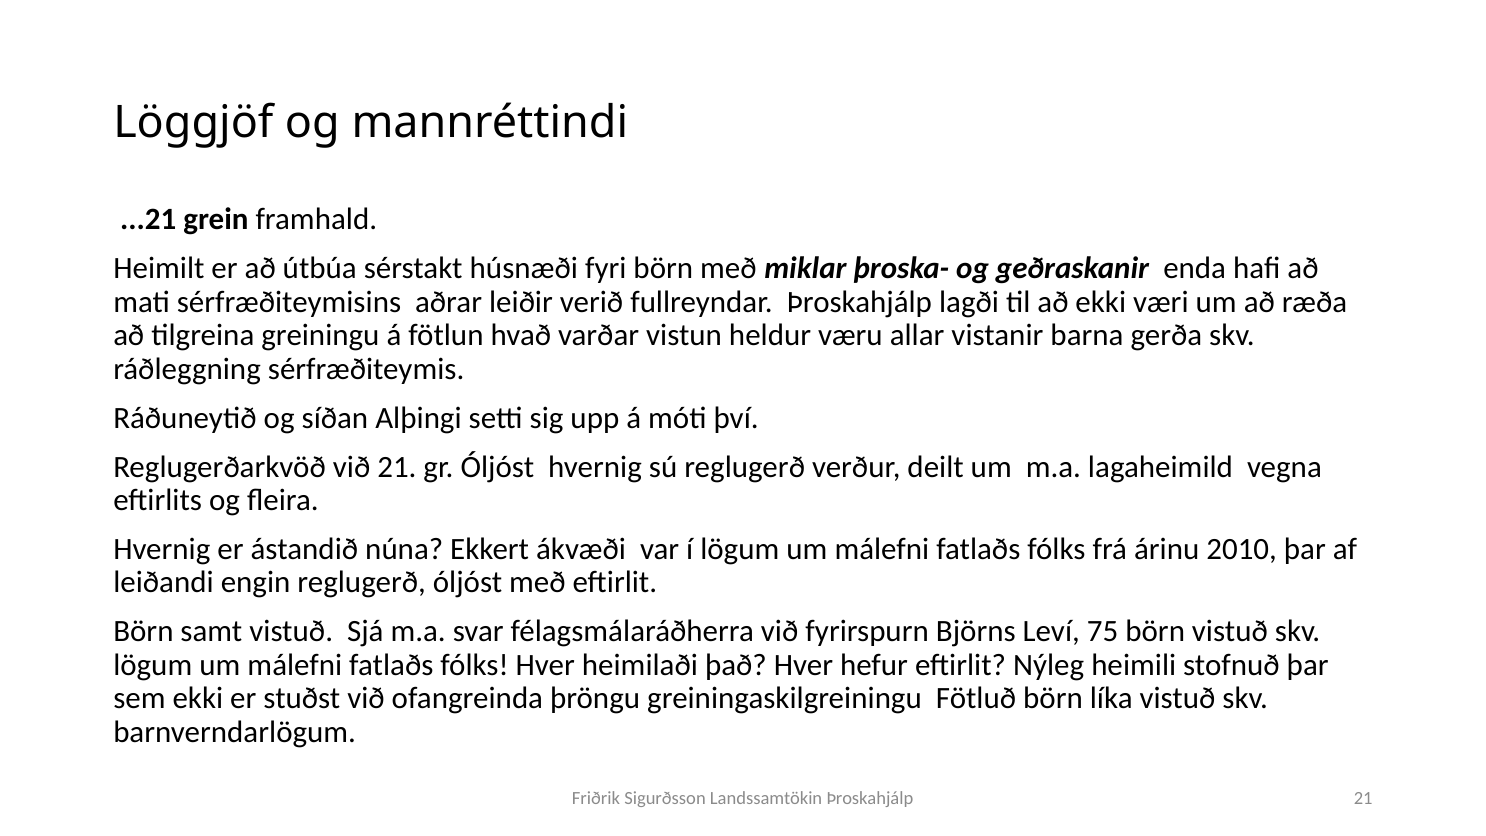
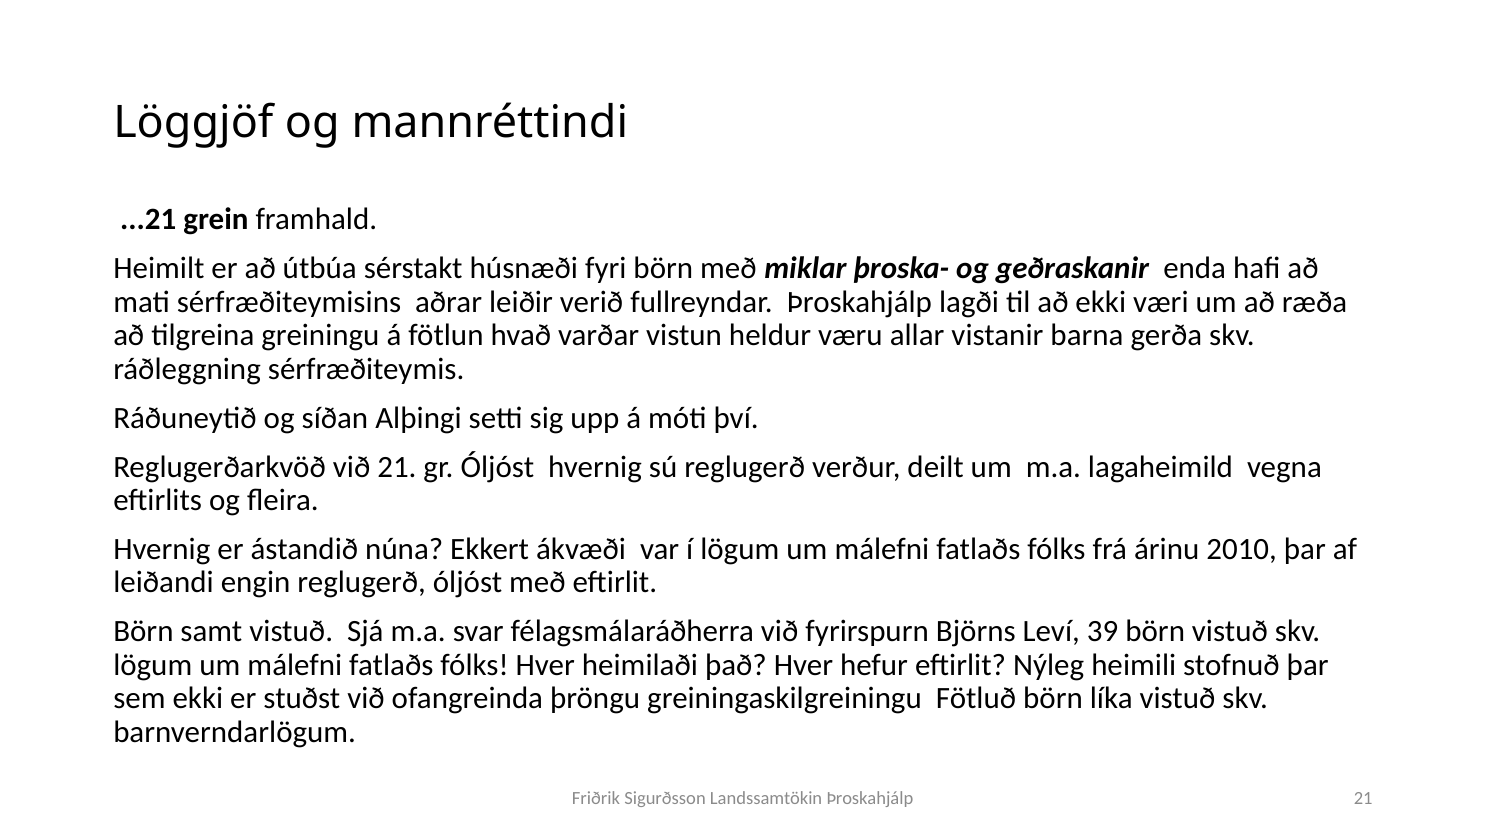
75: 75 -> 39
